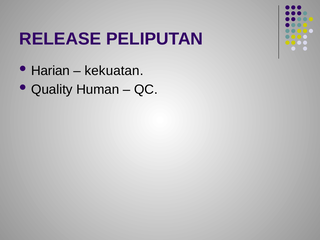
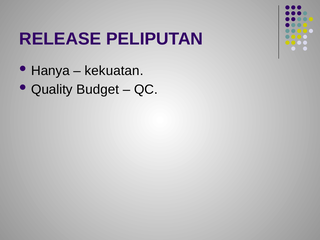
Harian: Harian -> Hanya
Human: Human -> Budget
